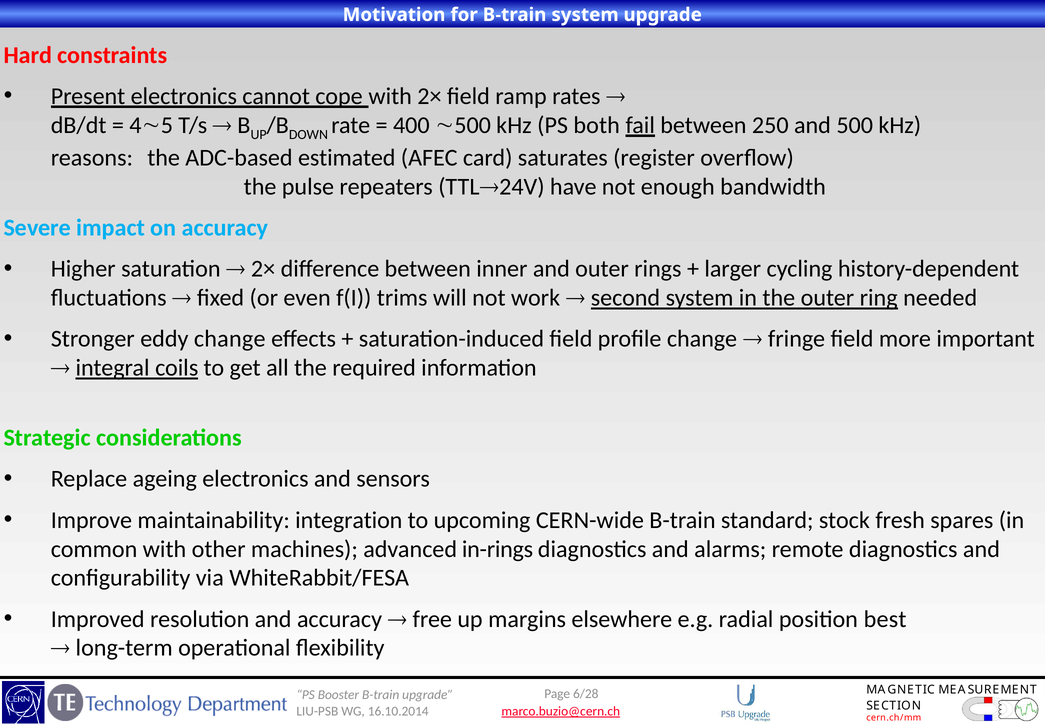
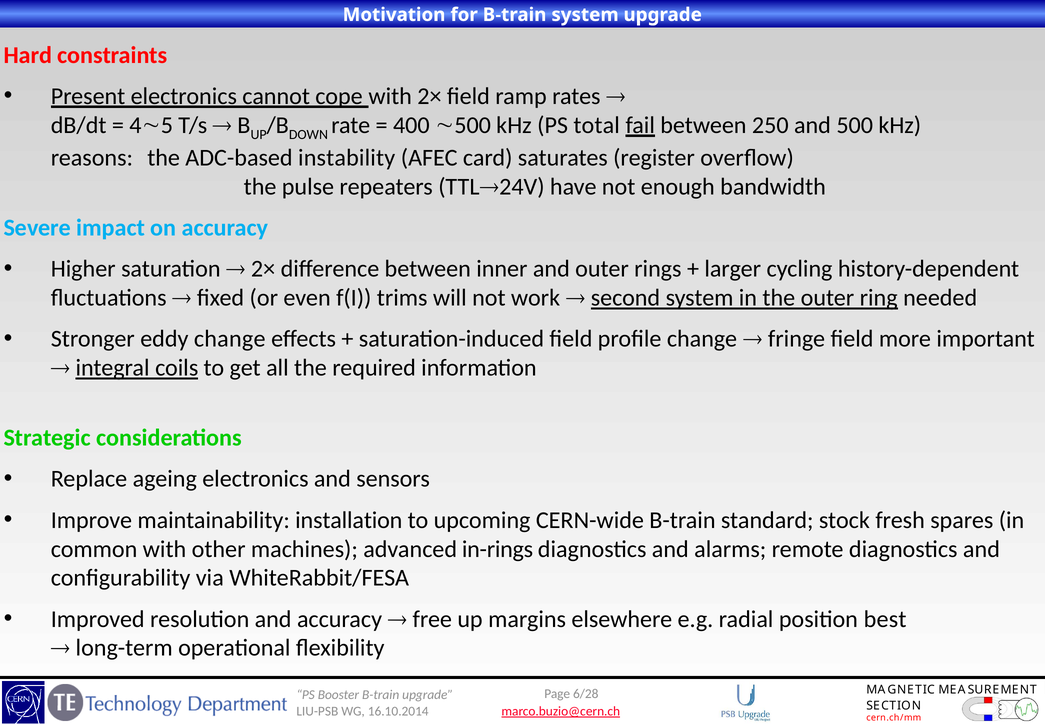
both: both -> total
estimated: estimated -> instability
integration: integration -> installation
